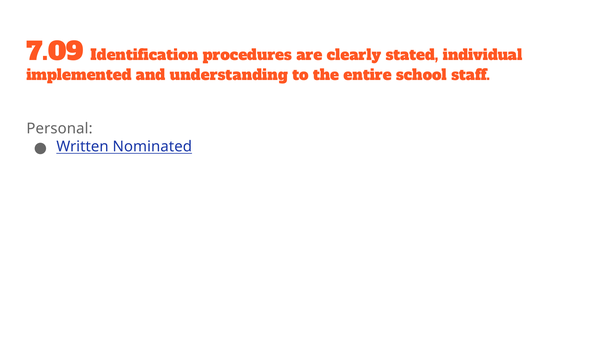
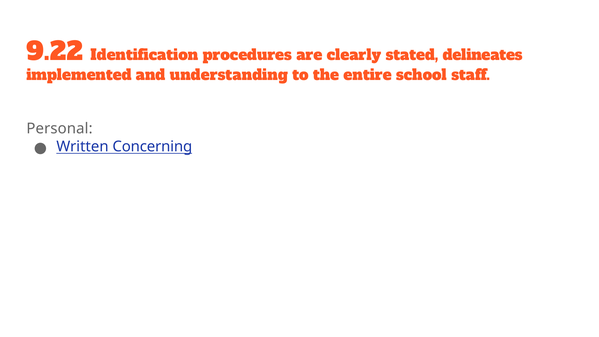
7.09: 7.09 -> 9.22
individual: individual -> delineates
Nominated: Nominated -> Concerning
